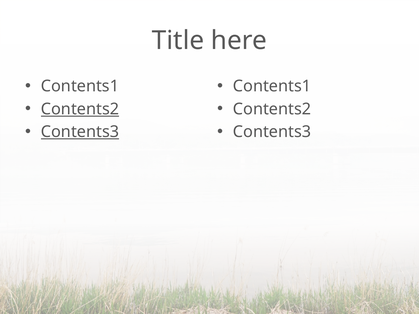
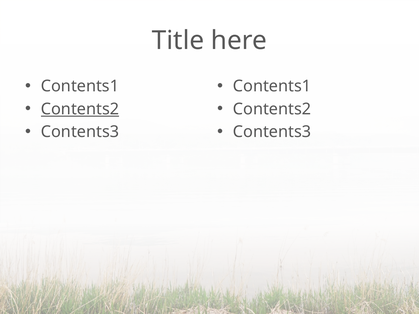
Contents3 at (80, 132) underline: present -> none
